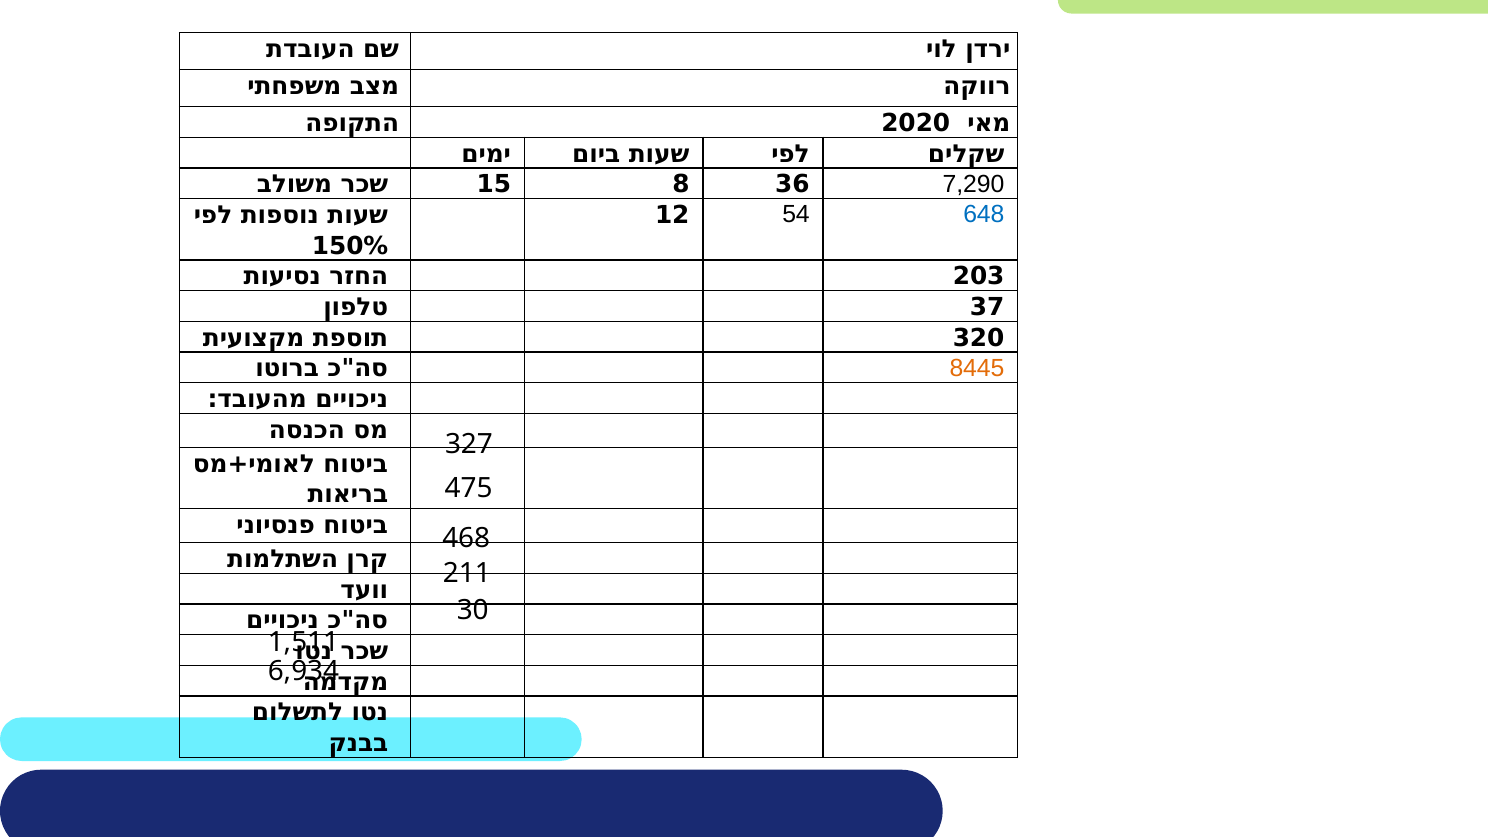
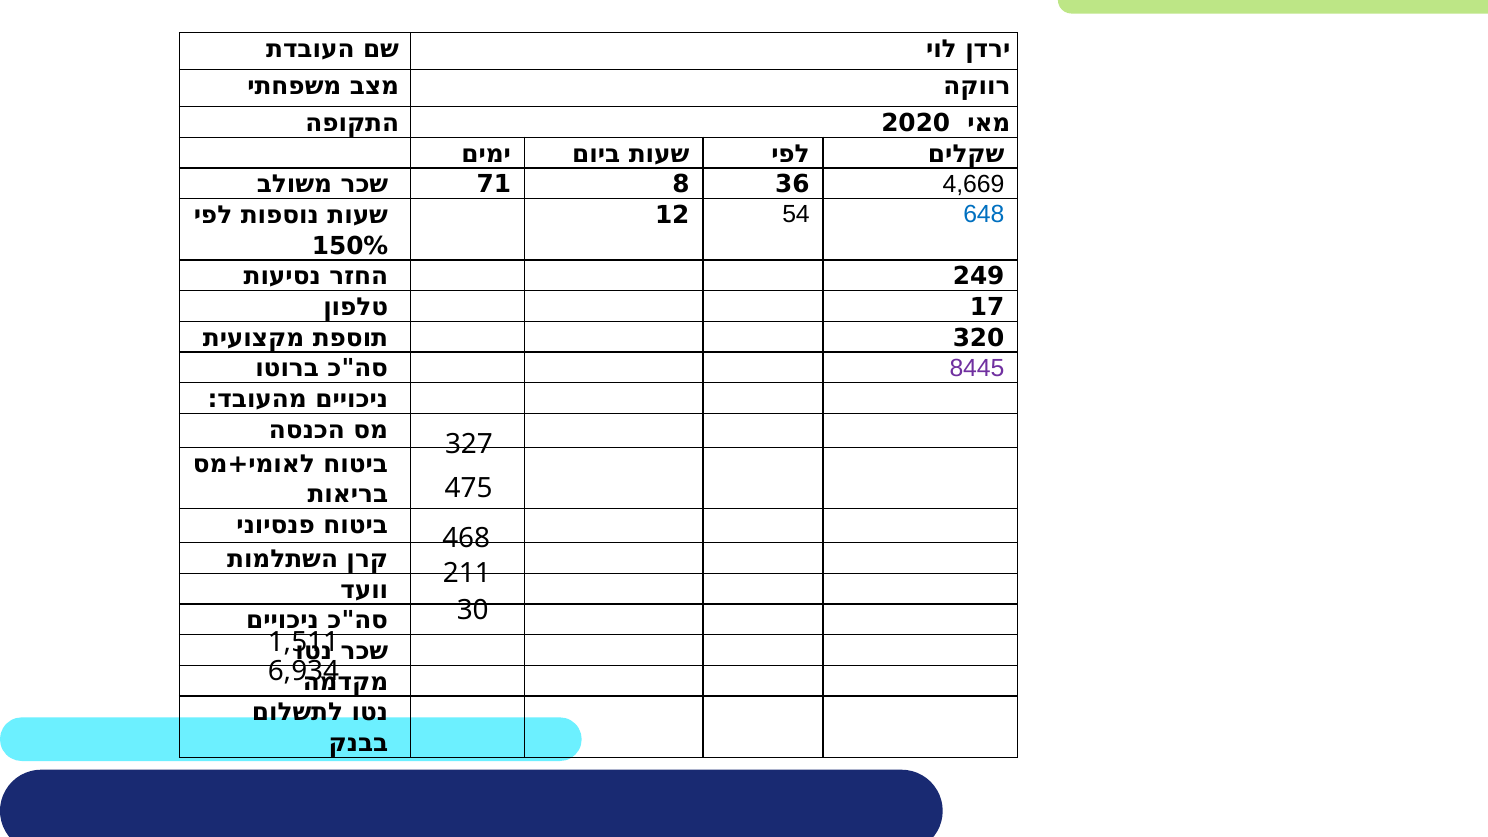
15: 15 -> 71
7,290: 7,290 -> 4,669
203: 203 -> 249
37: 37 -> 17
8445 colour: orange -> purple
